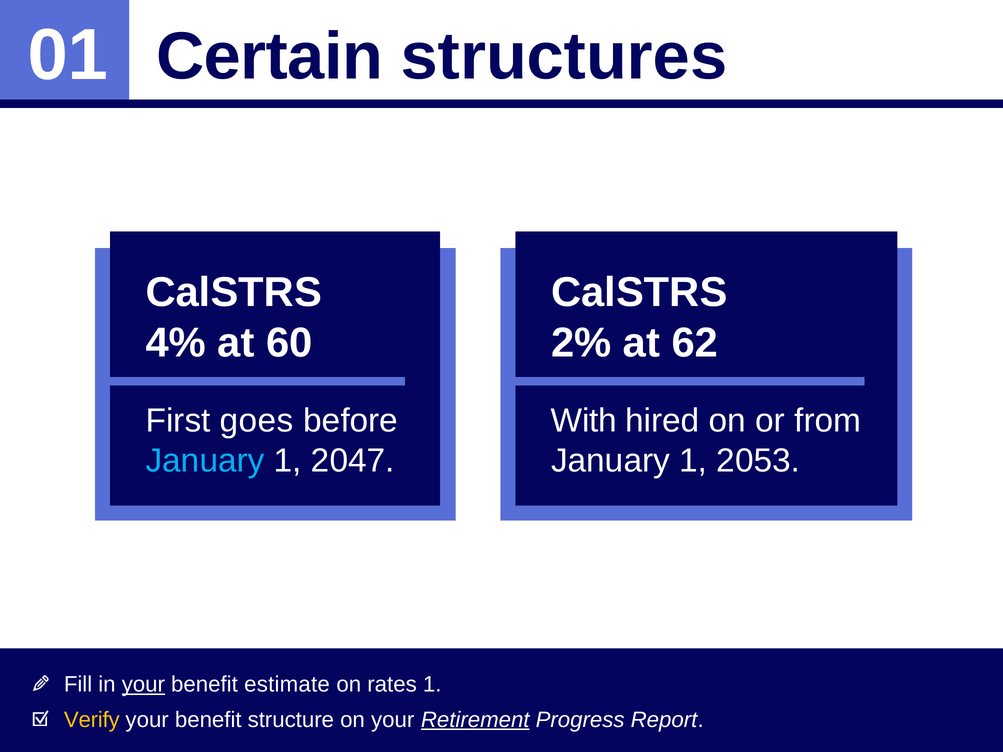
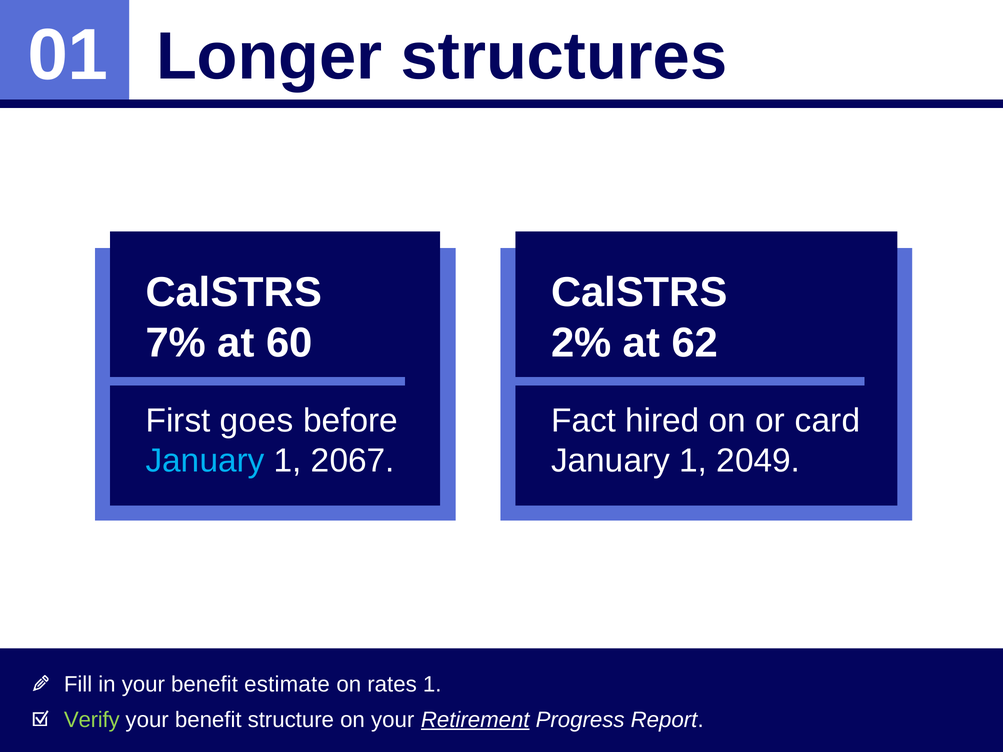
Certain: Certain -> Longer
4%: 4% -> 7%
With: With -> Fact
from: from -> card
2047: 2047 -> 2067
2053: 2053 -> 2049
your at (143, 685) underline: present -> none
Verify colour: yellow -> light green
